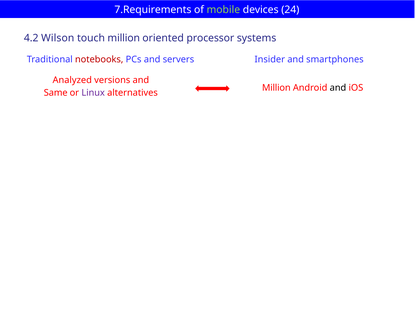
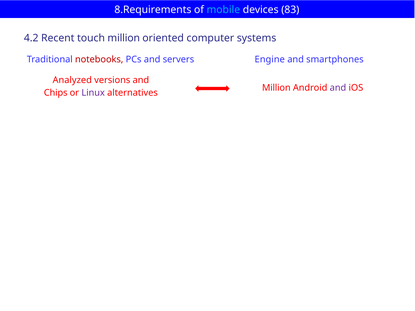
7.Requirements: 7.Requirements -> 8.Requirements
mobile colour: light green -> light blue
24: 24 -> 83
Wilson: Wilson -> Recent
processor: processor -> computer
Insider: Insider -> Engine
and at (338, 88) colour: black -> purple
Same: Same -> Chips
